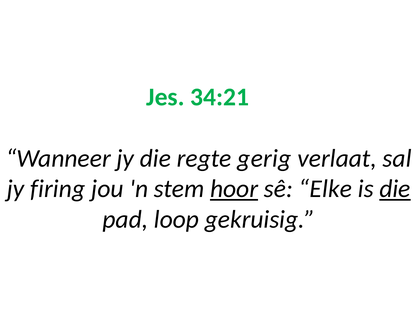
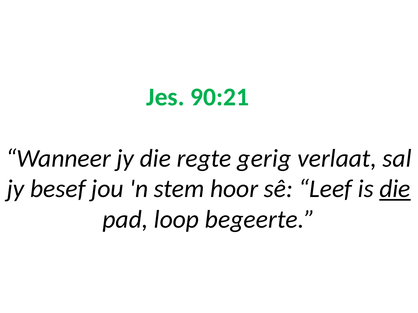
34:21: 34:21 -> 90:21
firing: firing -> besef
hoor underline: present -> none
Elke: Elke -> Leef
gekruisig: gekruisig -> begeerte
